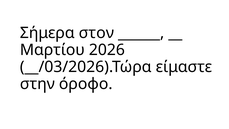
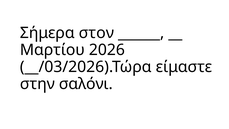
όροφο: όροφο -> σαλόνι
